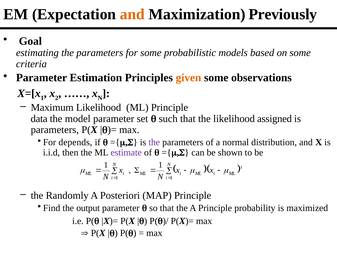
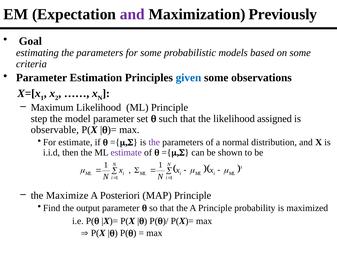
and at (132, 14) colour: orange -> purple
given colour: orange -> blue
data: data -> step
parameters at (55, 130): parameters -> observable
For depends: depends -> estimate
Randomly: Randomly -> Maximize
